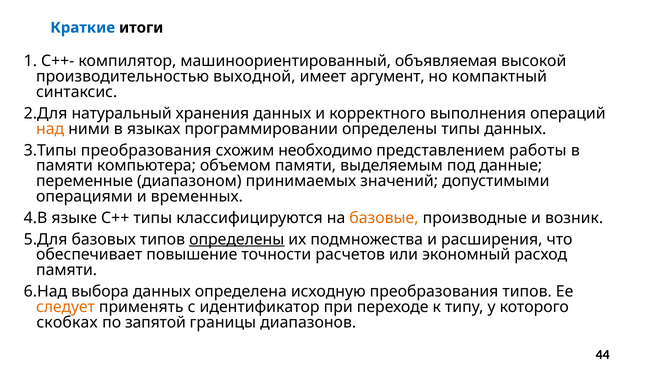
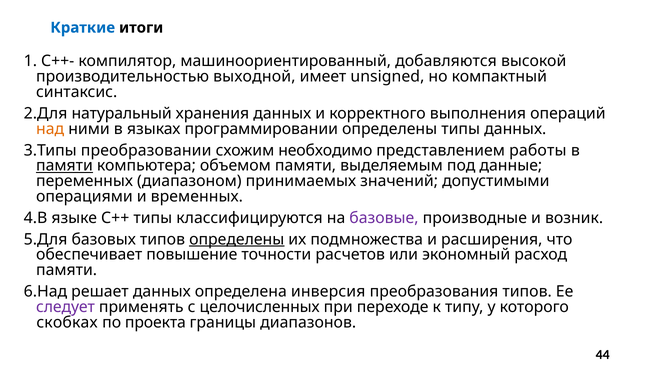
объявляемая: объявляемая -> добавляются
аргумент: аргумент -> unsigned
преобразования at (146, 150): преобразования -> преобразовании
памяти at (64, 166) underline: none -> present
переменные: переменные -> переменных
базовые colour: orange -> purple
выбора: выбора -> решает
исходную: исходную -> инверсия
следует colour: orange -> purple
идентификатор: идентификатор -> целочисленных
запятой: запятой -> проекта
